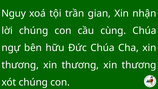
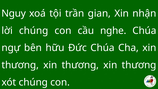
cùng: cùng -> nghe
